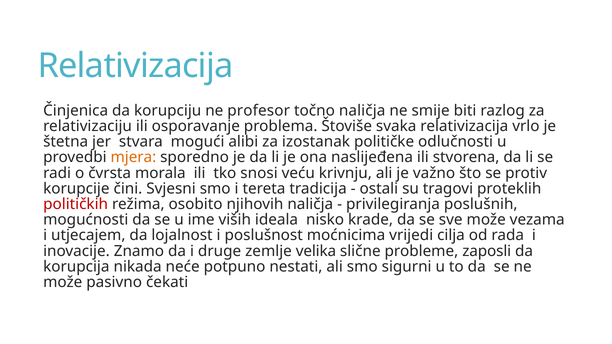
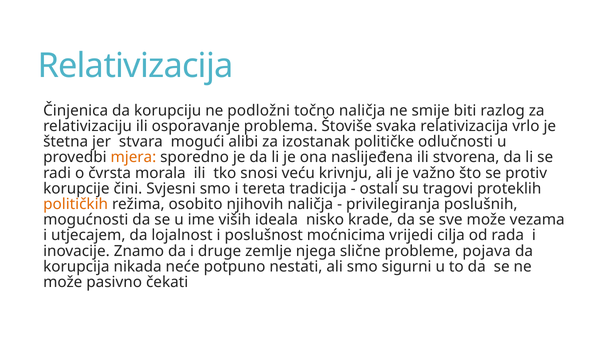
profesor: profesor -> podložni
političkih colour: red -> orange
velika: velika -> njega
zaposli: zaposli -> pojava
